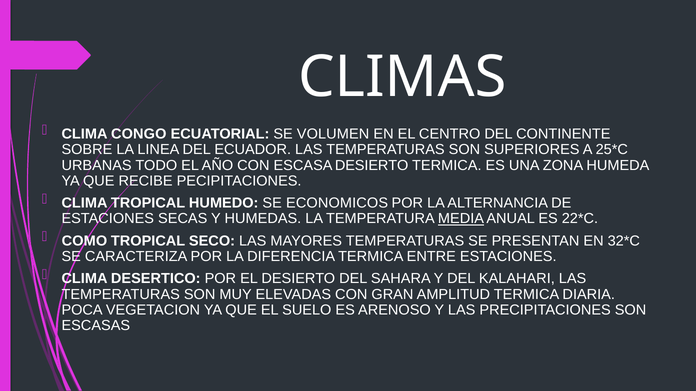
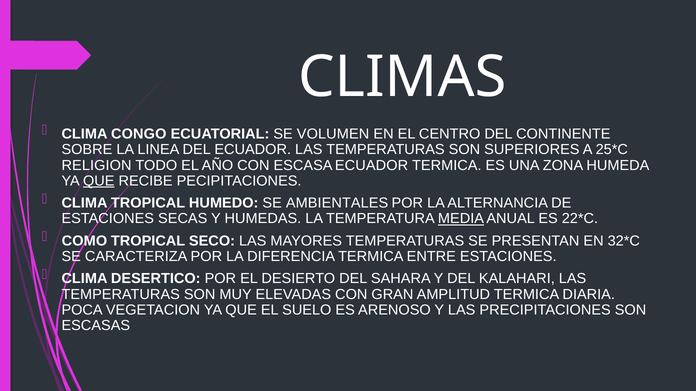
URBANAS: URBANAS -> RELIGION
ESCASA DESIERTO: DESIERTO -> ECUADOR
QUE at (99, 181) underline: none -> present
ECONOMICOS: ECONOMICOS -> AMBIENTALES
